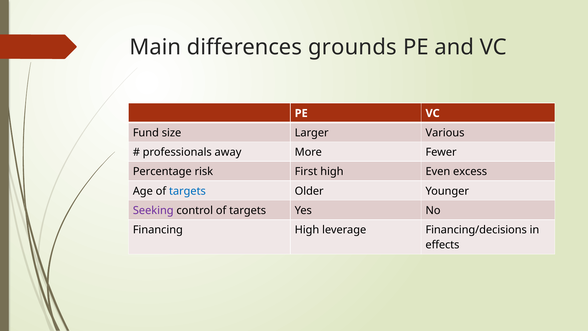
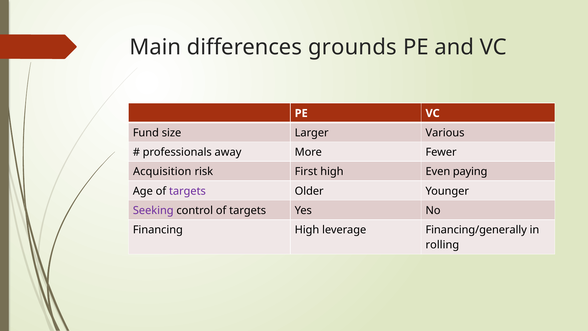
Percentage: Percentage -> Acquisition
excess: excess -> paying
targets at (187, 191) colour: blue -> purple
Financing/decisions: Financing/decisions -> Financing/generally
effects: effects -> rolling
